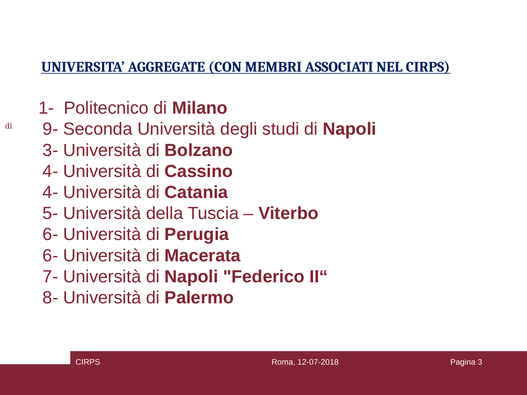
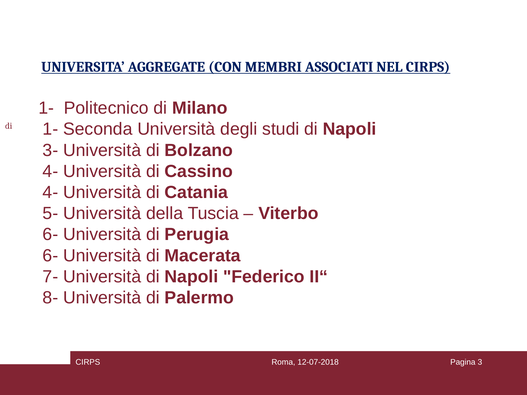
9- at (50, 129): 9- -> 1-
